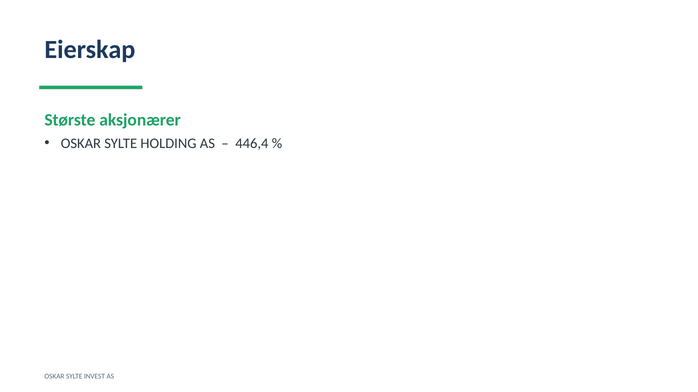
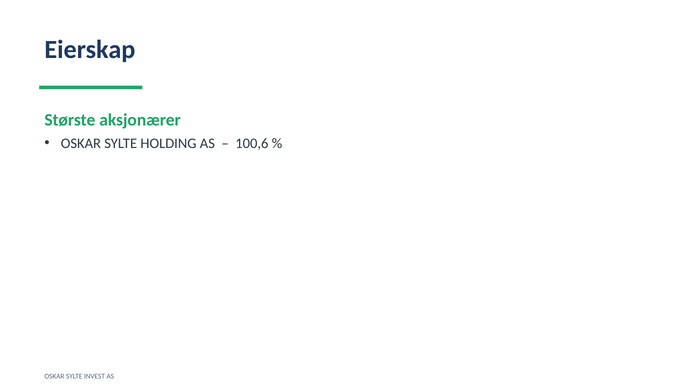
446,4: 446,4 -> 100,6
